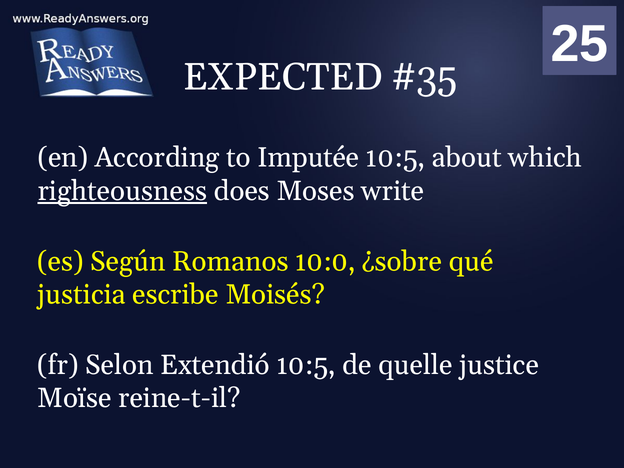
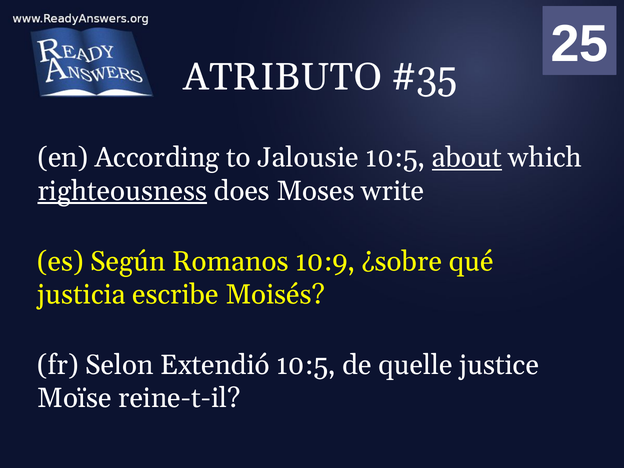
EXPECTED: EXPECTED -> ATRIBUTO
Imputée: Imputée -> Jalousie
about underline: none -> present
10:0: 10:0 -> 10:9
